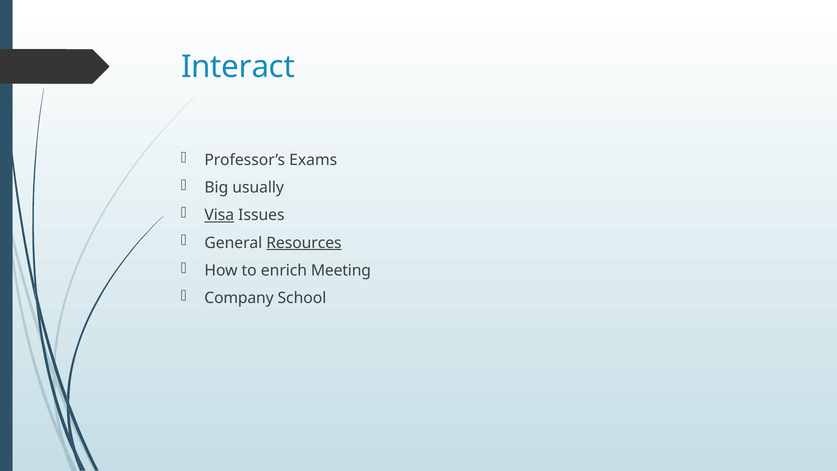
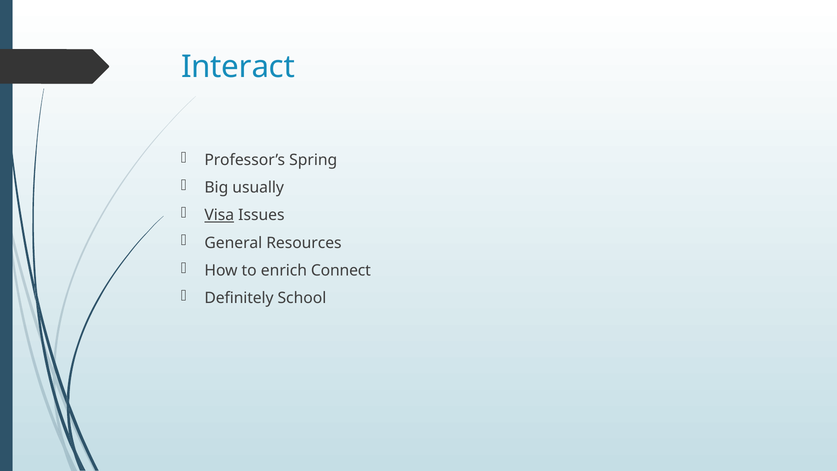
Exams: Exams -> Spring
Resources underline: present -> none
Meeting: Meeting -> Connect
Company: Company -> Definitely
